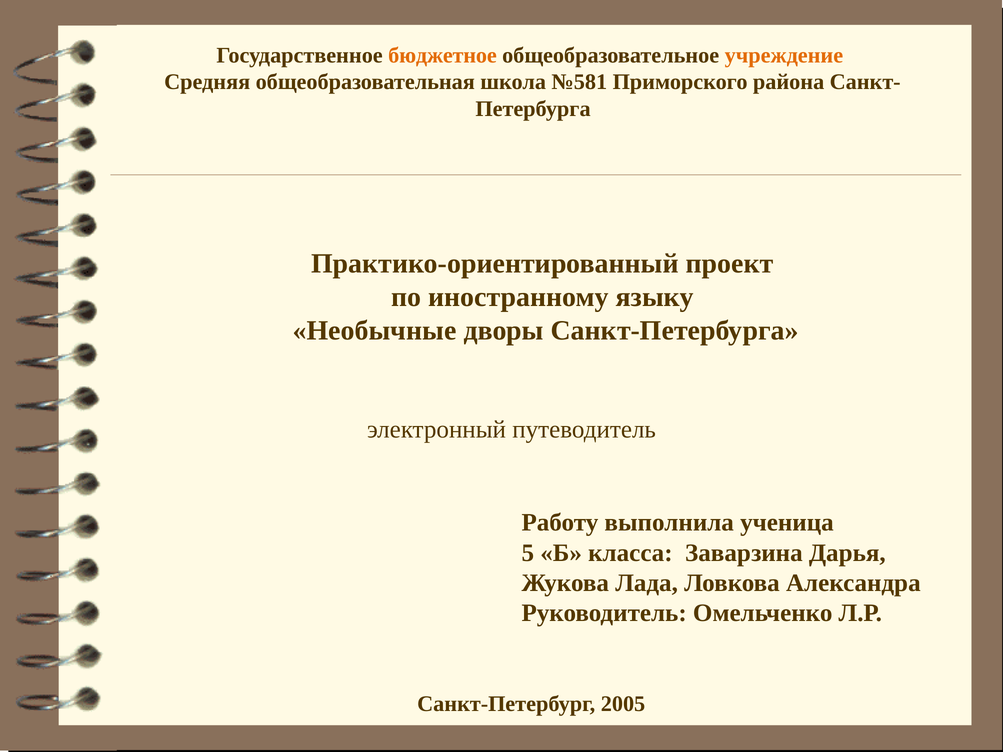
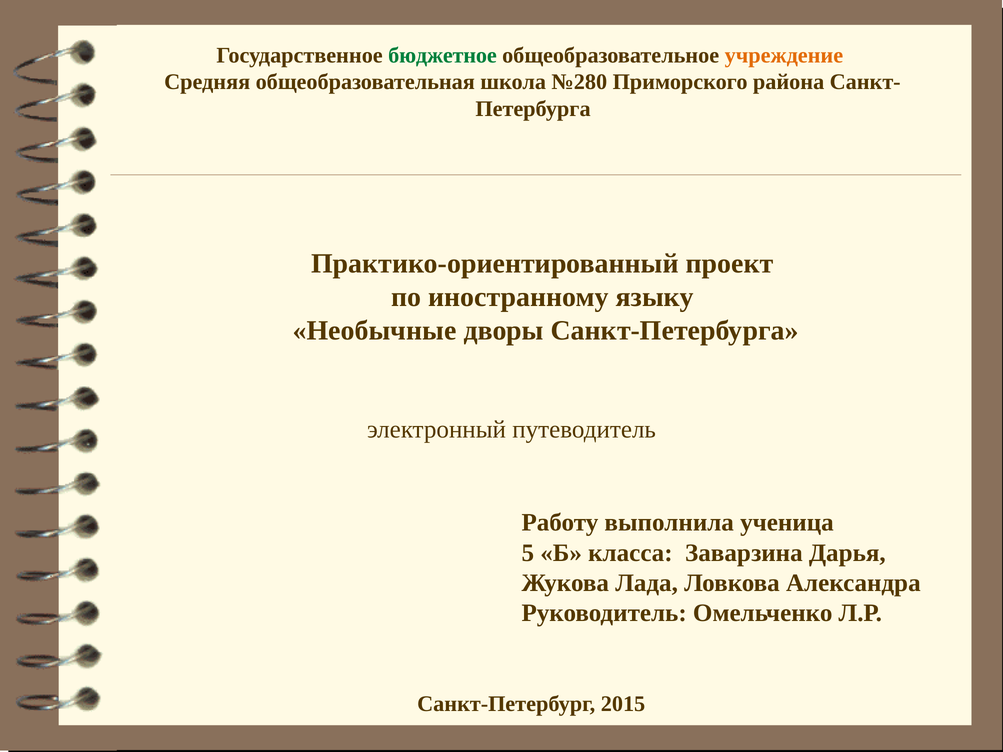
бюджетное colour: orange -> green
№581: №581 -> №280
2005: 2005 -> 2015
